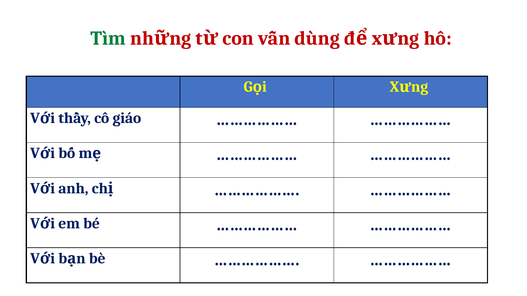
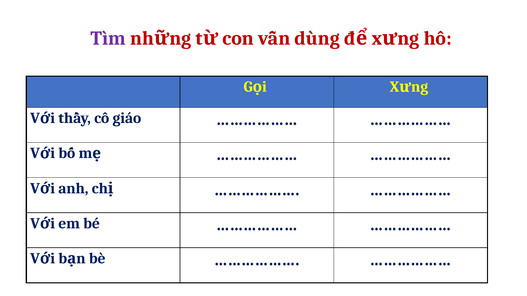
Tìm colour: green -> purple
